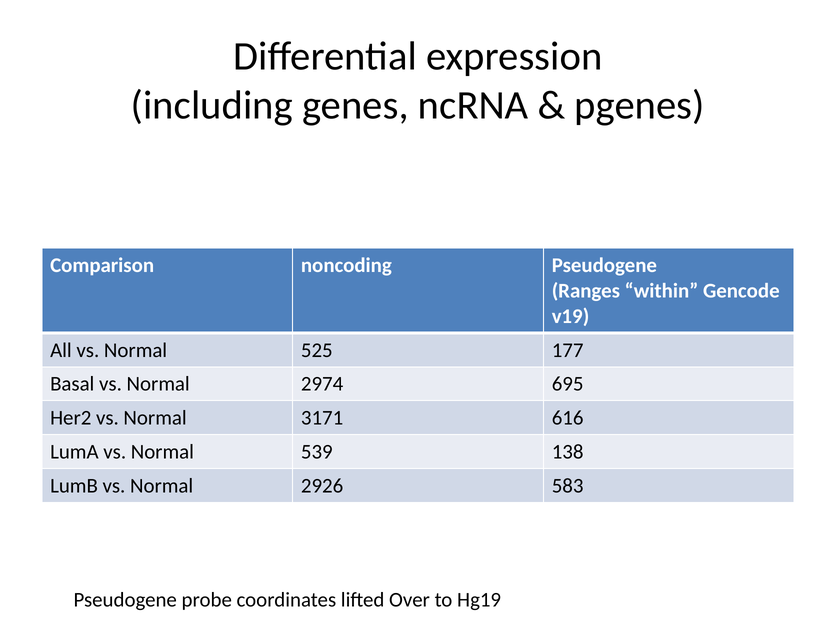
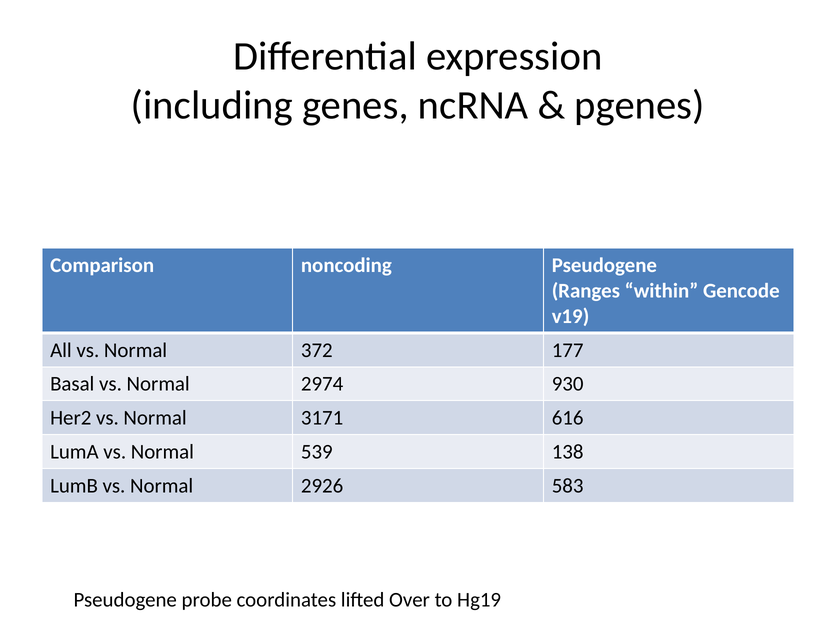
525: 525 -> 372
695: 695 -> 930
